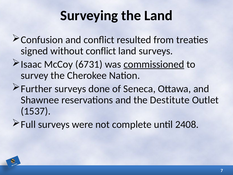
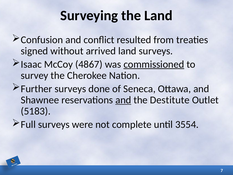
without conflict: conflict -> arrived
6731: 6731 -> 4867
and at (123, 100) underline: none -> present
1537: 1537 -> 5183
2408: 2408 -> 3554
